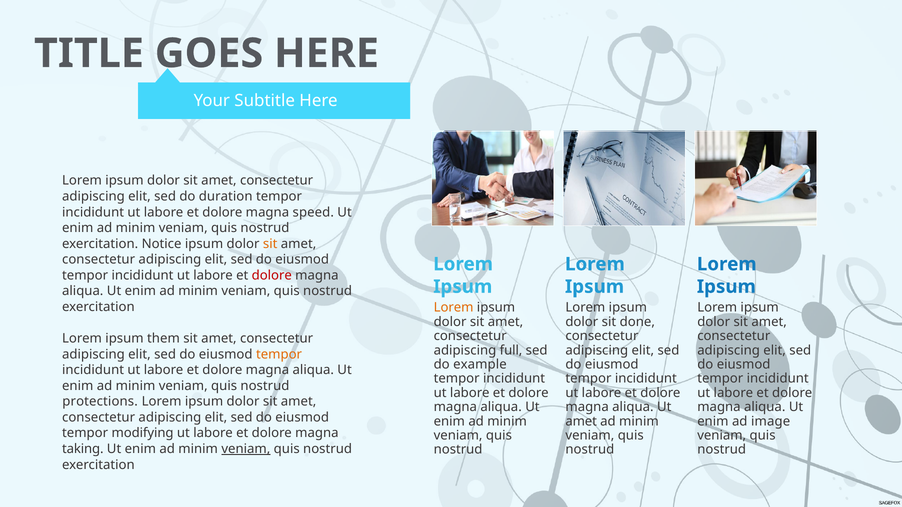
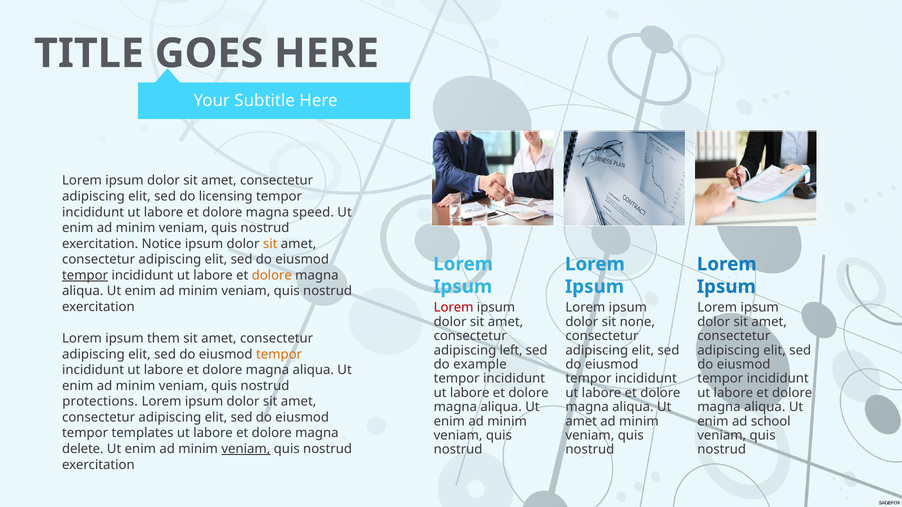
duration: duration -> licensing
tempor at (85, 275) underline: none -> present
dolore at (272, 275) colour: red -> orange
Lorem at (454, 308) colour: orange -> red
done: done -> none
full: full -> left
image: image -> school
modifying: modifying -> templates
taking: taking -> delete
